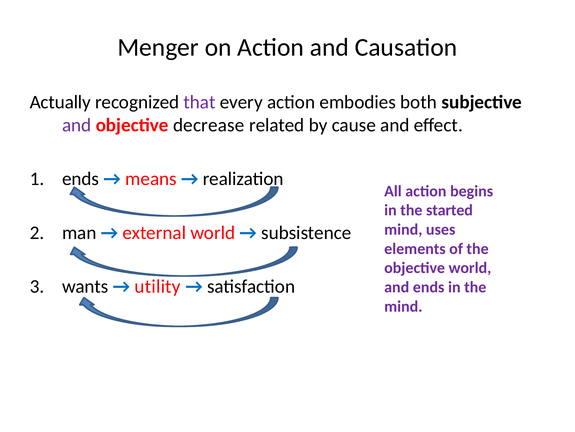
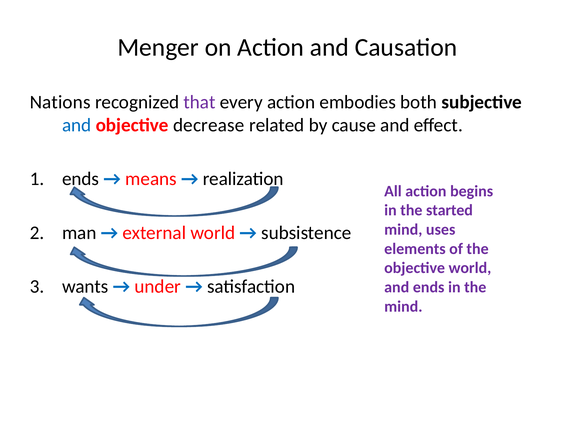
Actually: Actually -> Nations
and at (77, 125) colour: purple -> blue
utility: utility -> under
